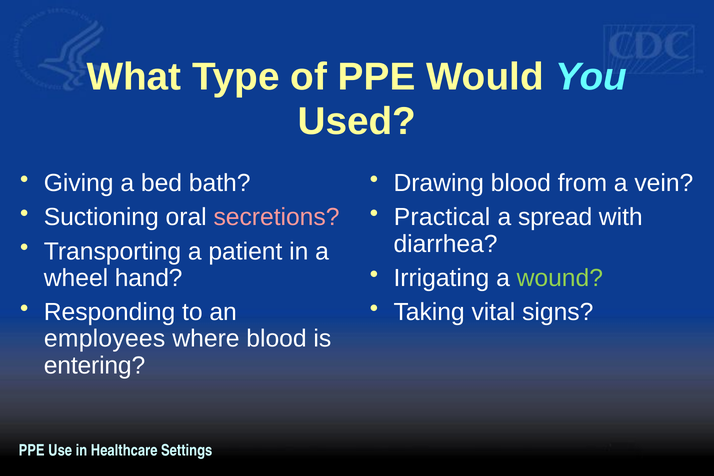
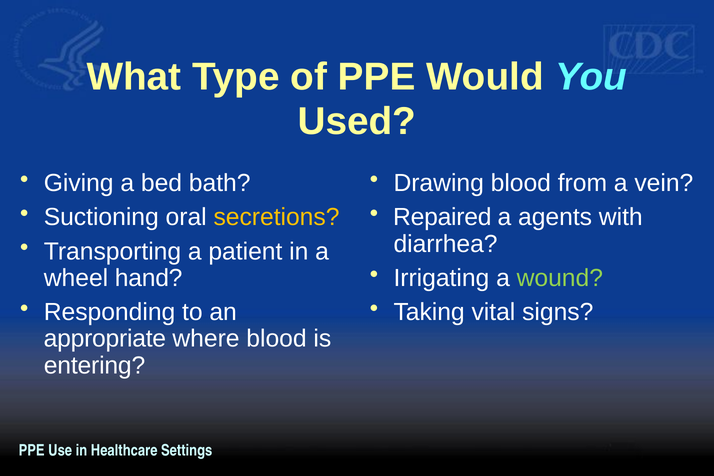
secretions colour: pink -> yellow
Practical: Practical -> Repaired
spread: spread -> agents
employees: employees -> appropriate
